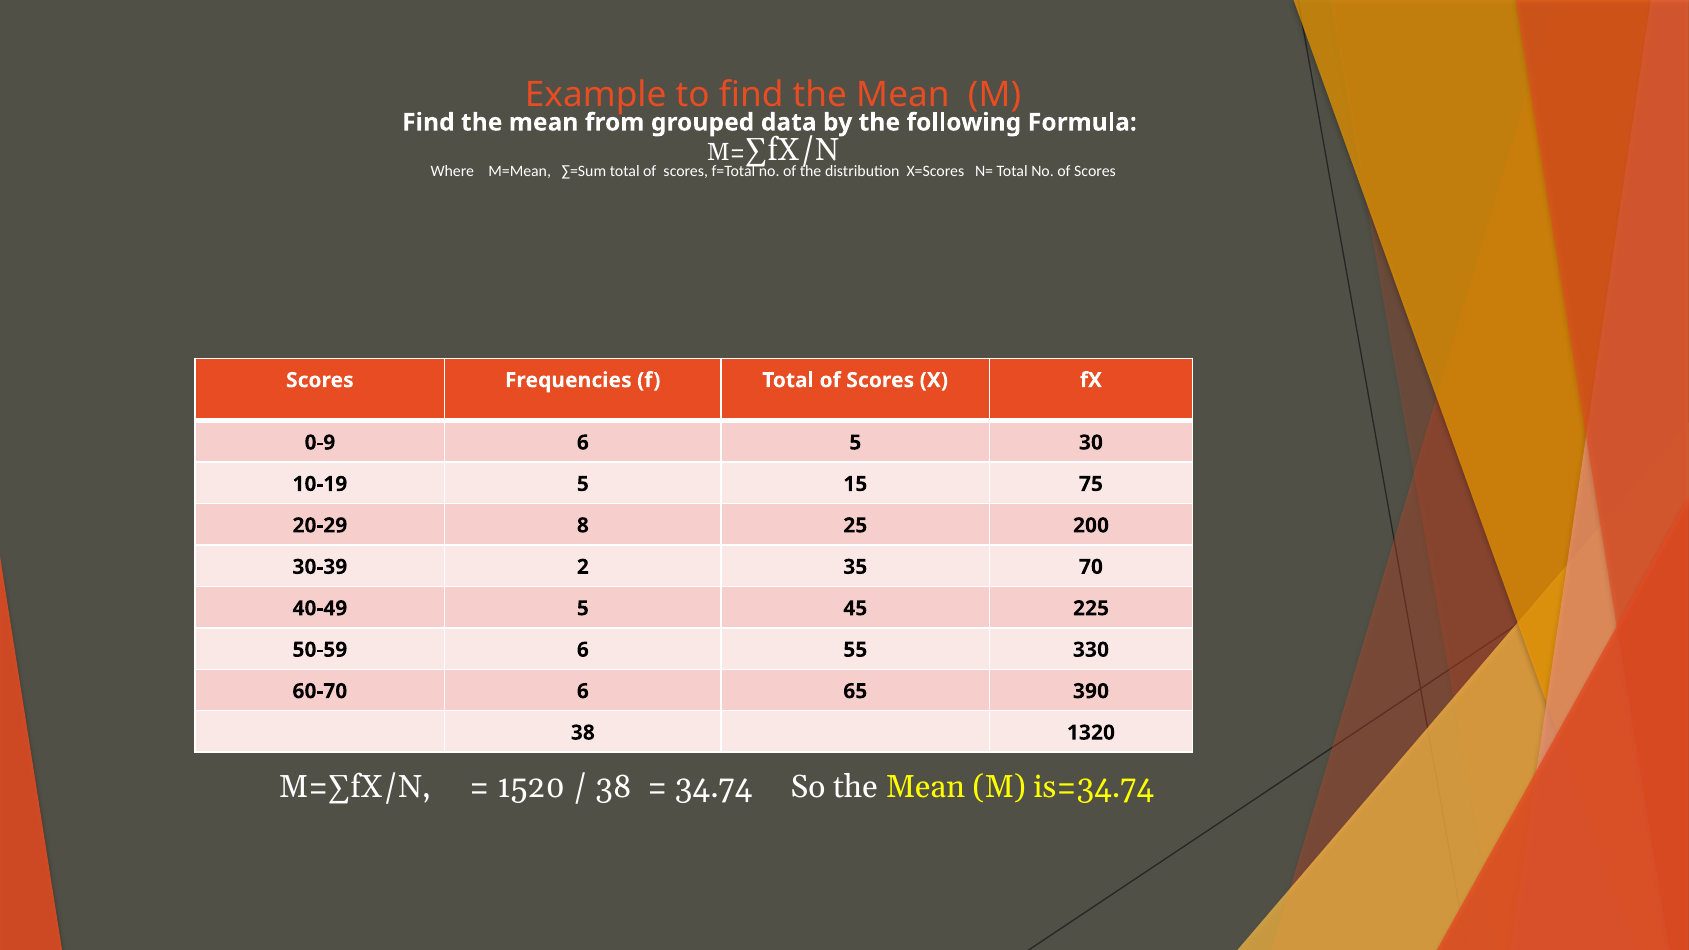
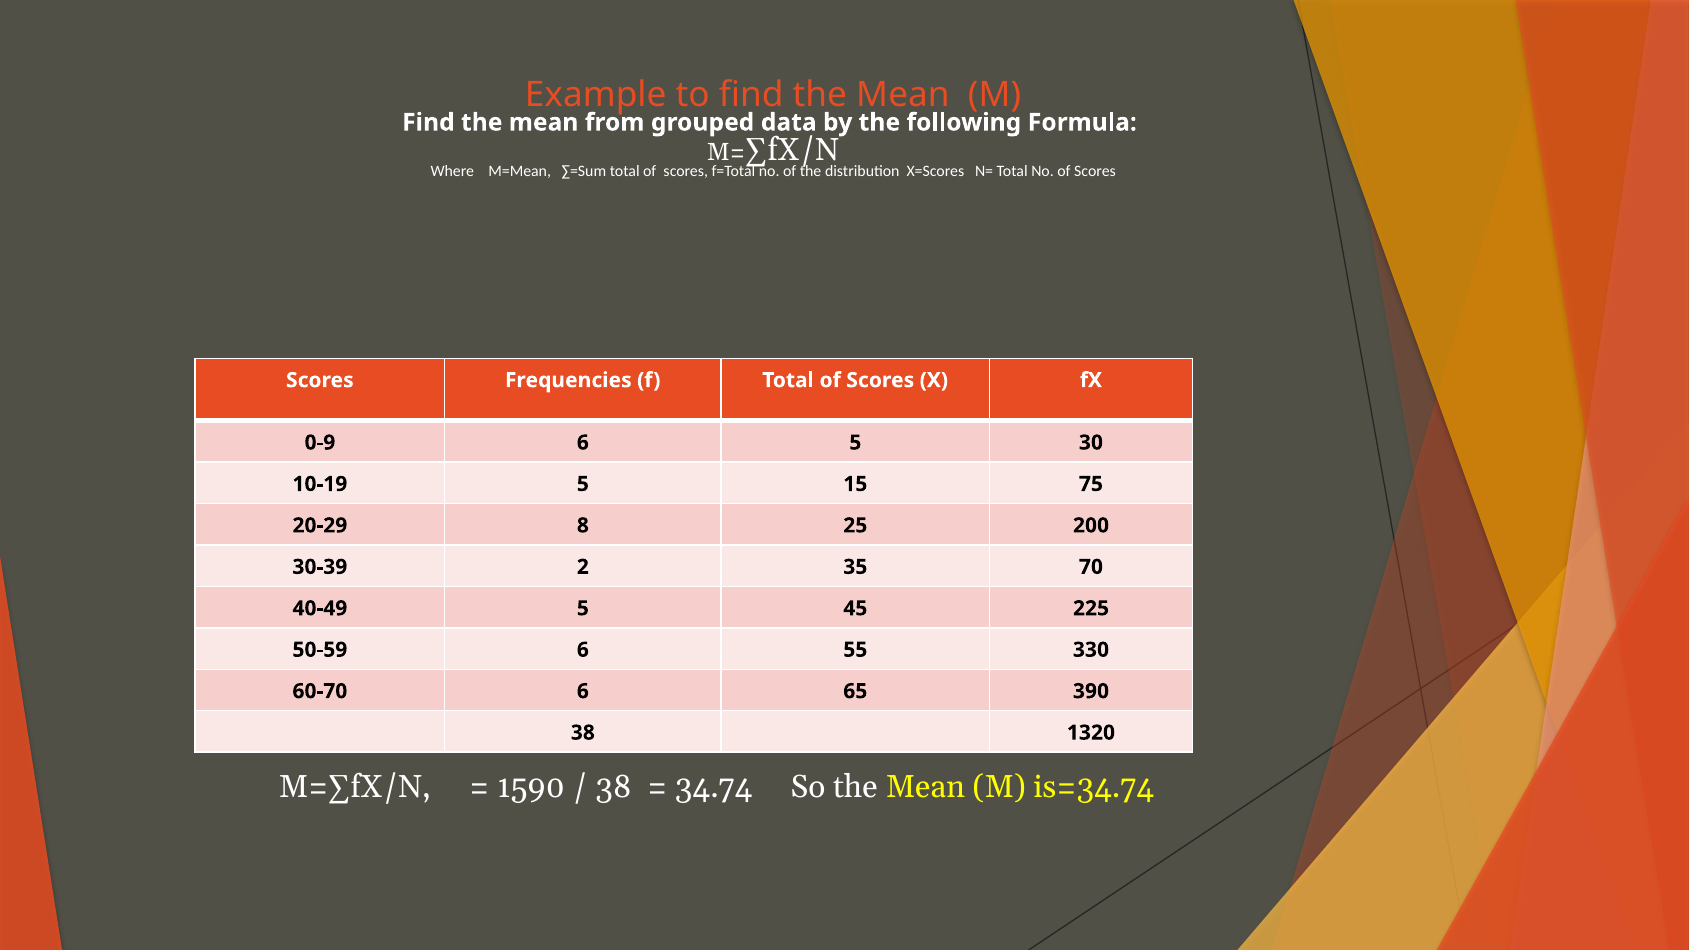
1520: 1520 -> 1590
